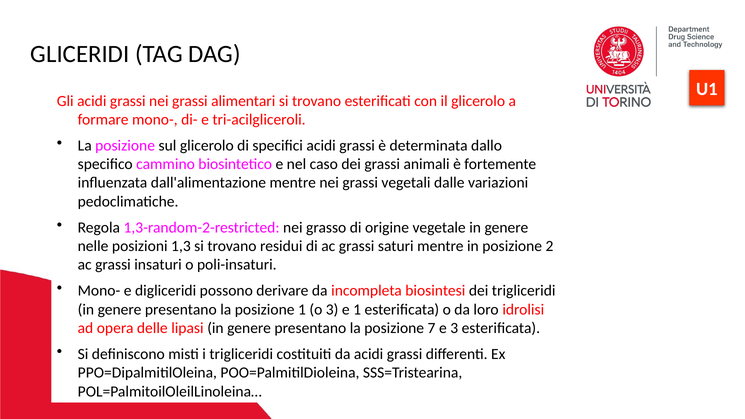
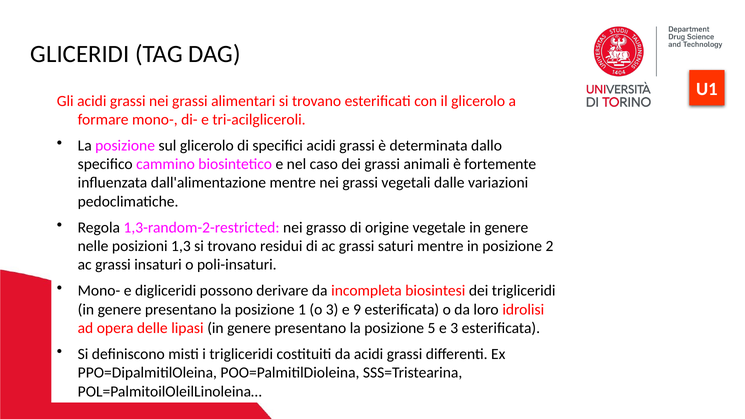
e 1: 1 -> 9
7: 7 -> 5
